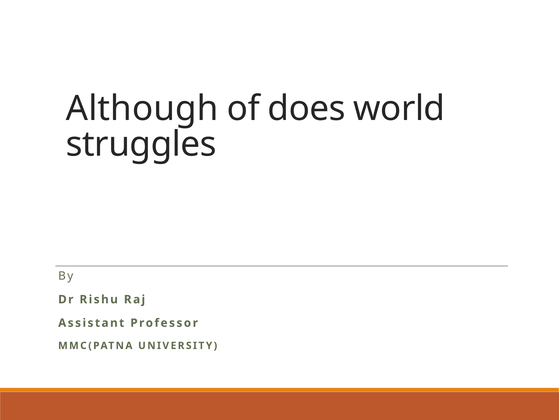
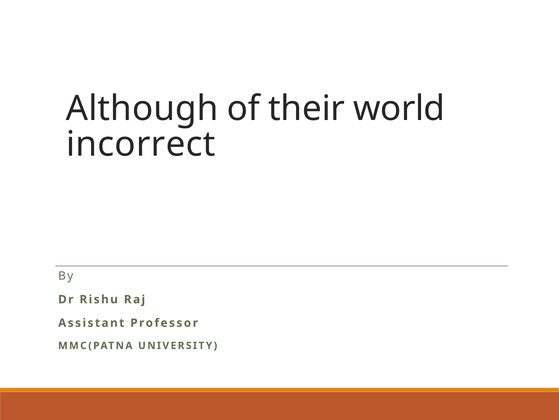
does: does -> their
struggles: struggles -> incorrect
